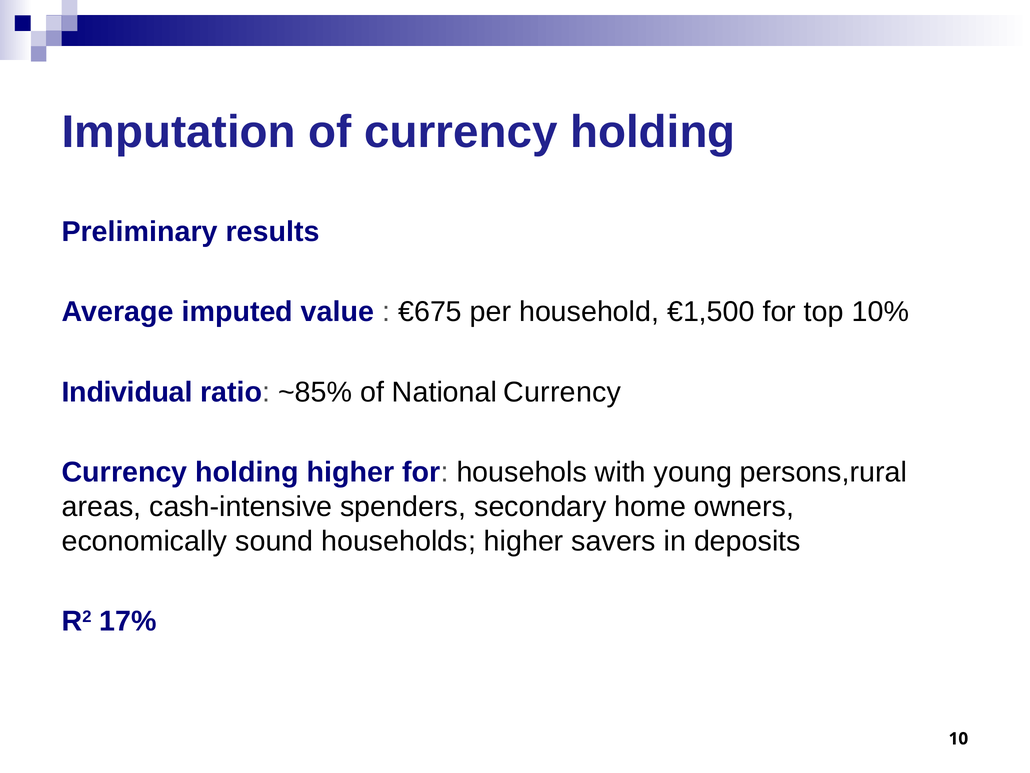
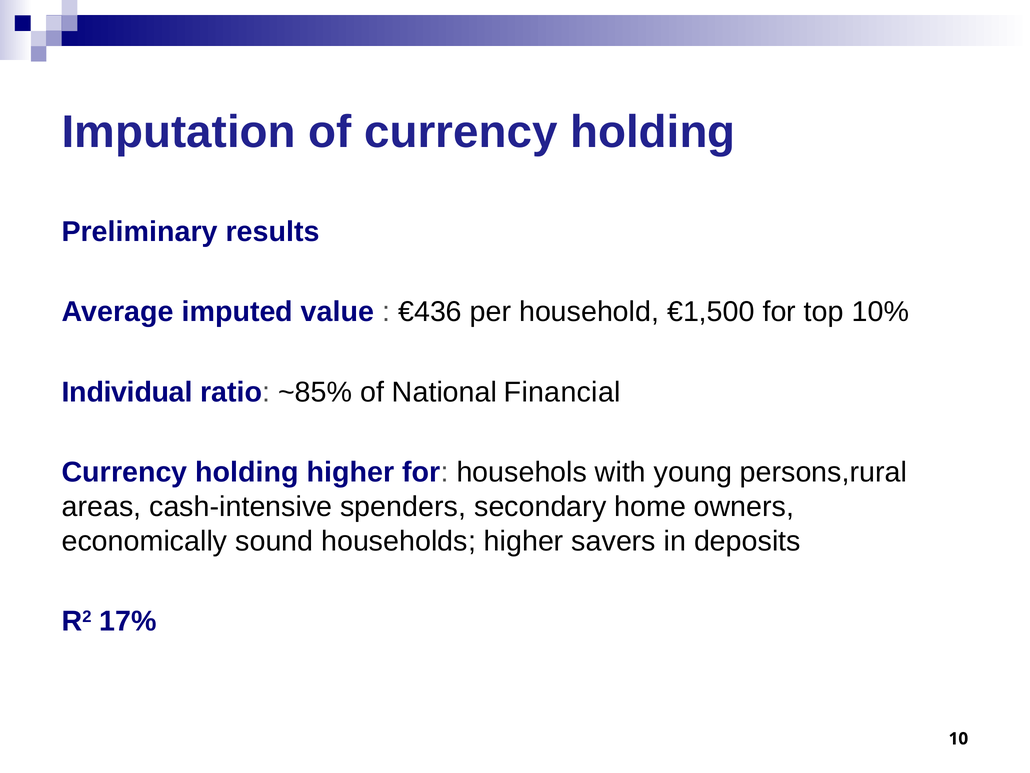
€675: €675 -> €436
National Currency: Currency -> Financial
